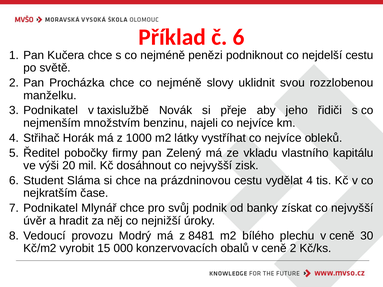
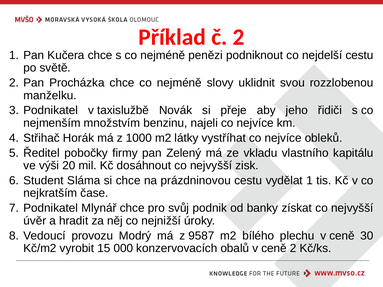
č 6: 6 -> 2
vydělat 4: 4 -> 1
8481: 8481 -> 9587
